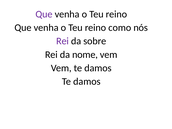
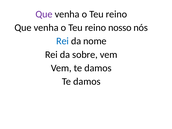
como: como -> nosso
Rei at (63, 41) colour: purple -> blue
sobre: sobre -> nome
nome: nome -> sobre
